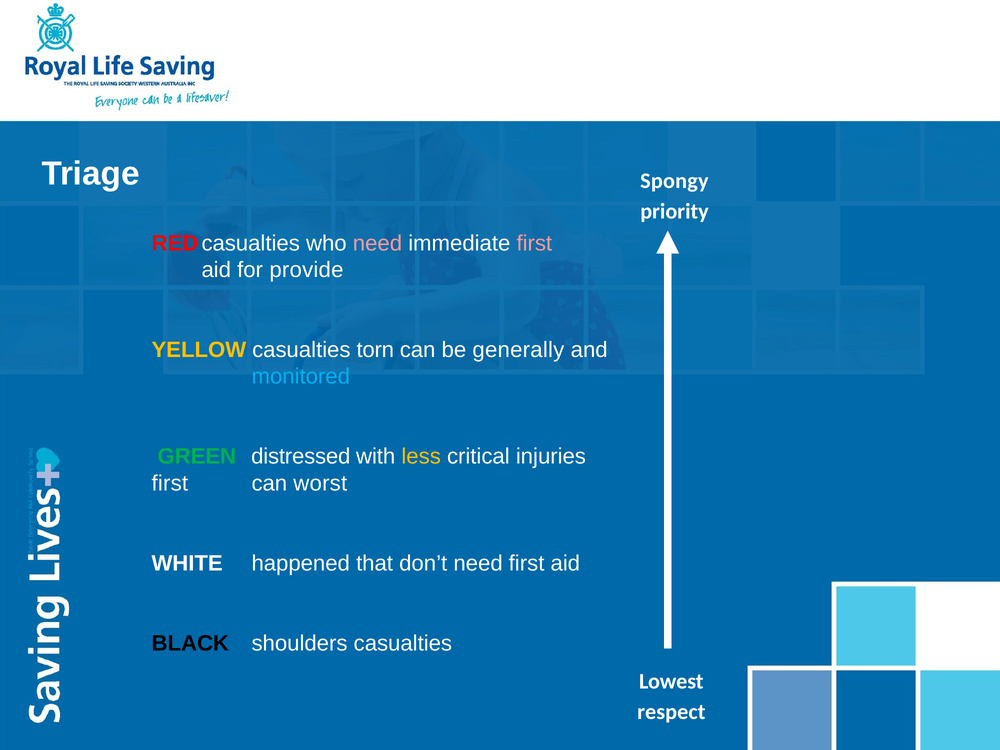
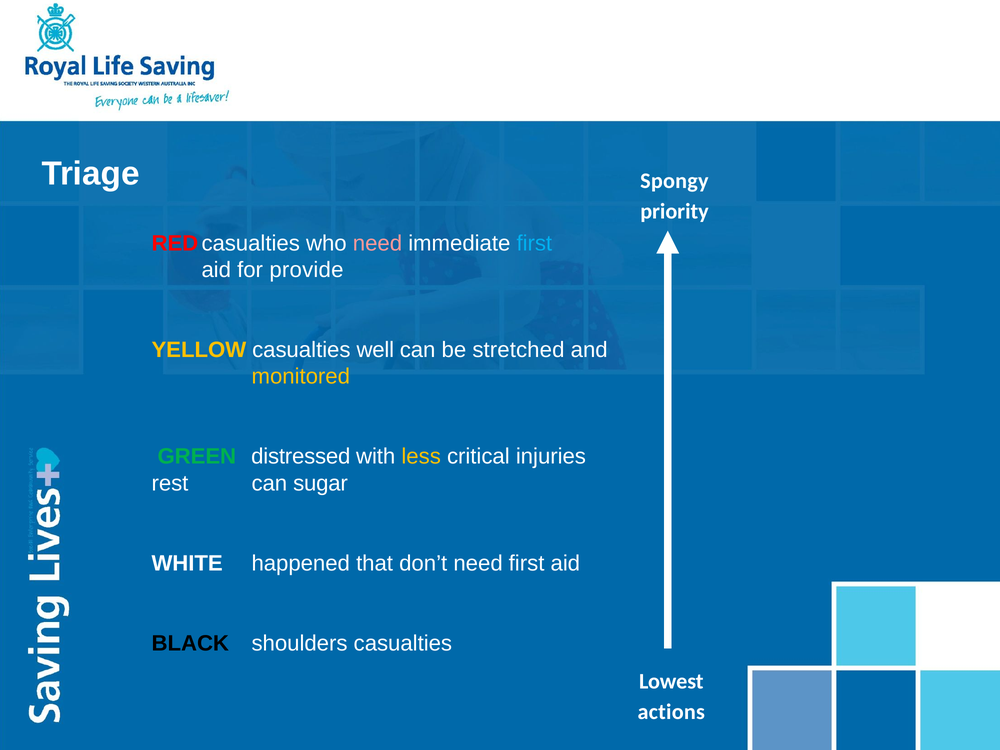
first at (534, 243) colour: pink -> light blue
torn: torn -> well
generally: generally -> stretched
monitored colour: light blue -> yellow
first at (170, 483): first -> rest
worst: worst -> sugar
respect: respect -> actions
